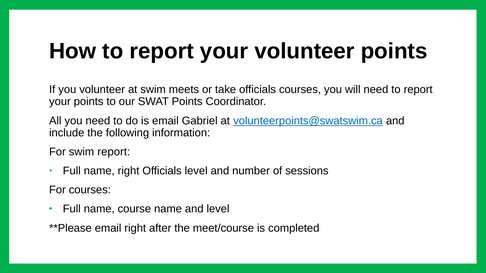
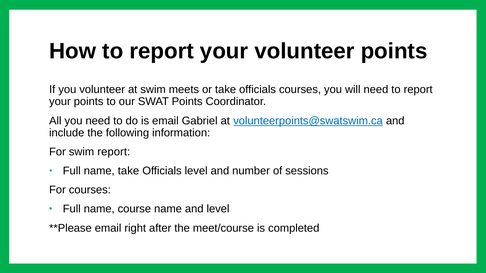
name right: right -> take
